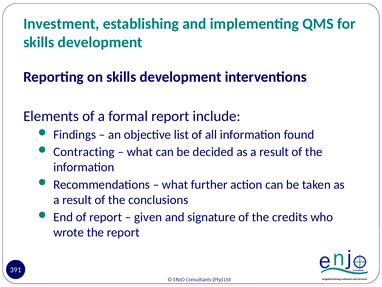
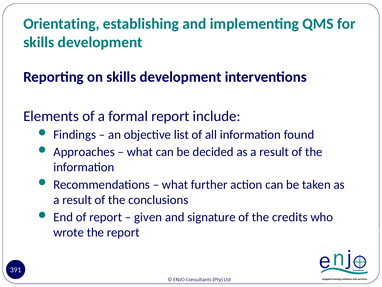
Investment: Investment -> Orientating
Contracting: Contracting -> Approaches
